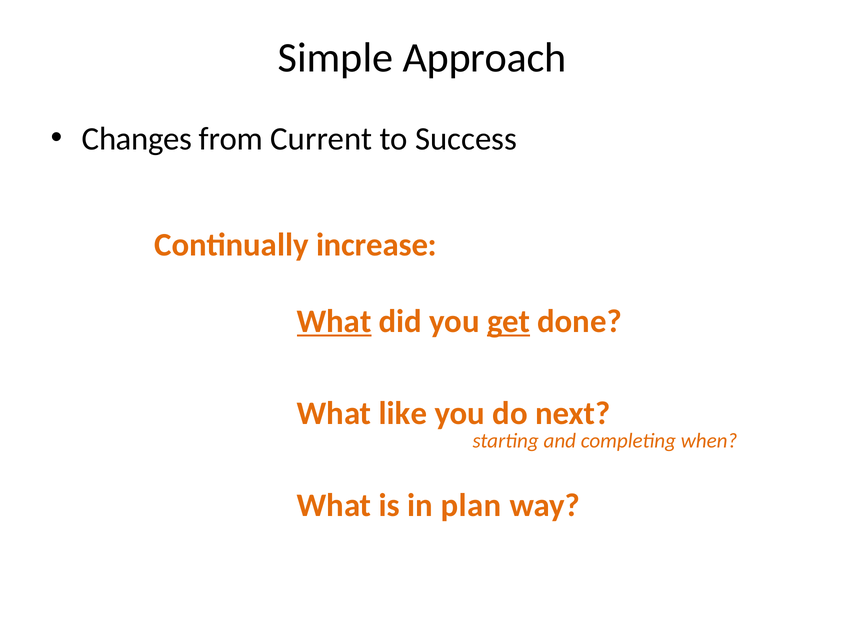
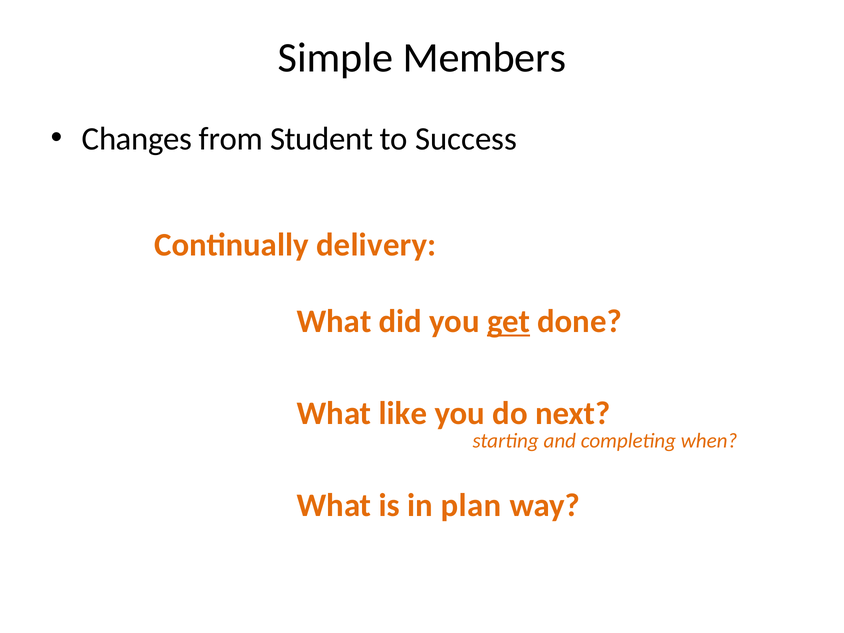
Approach: Approach -> Members
Current: Current -> Student
increase: increase -> delivery
What at (334, 322) underline: present -> none
